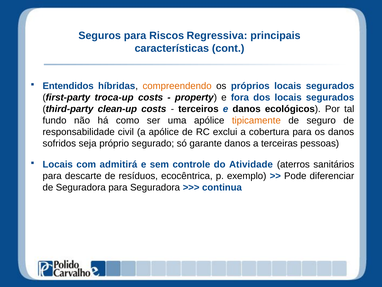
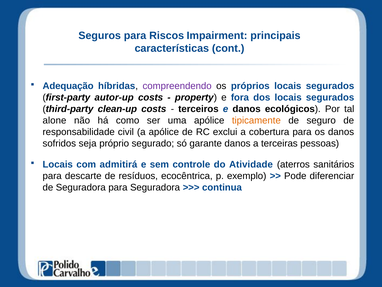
Regressiva: Regressiva -> Impairment
Entendidos: Entendidos -> Adequação
compreendendo colour: orange -> purple
troca-up: troca-up -> autor-up
fundo: fundo -> alone
